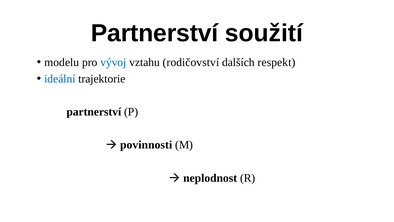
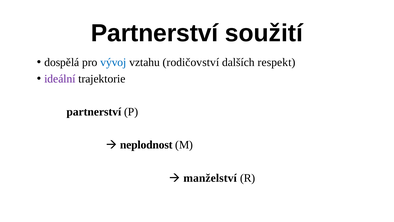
modelu: modelu -> dospělá
ideální colour: blue -> purple
povinnosti: povinnosti -> neplodnost
neplodnost: neplodnost -> manželství
